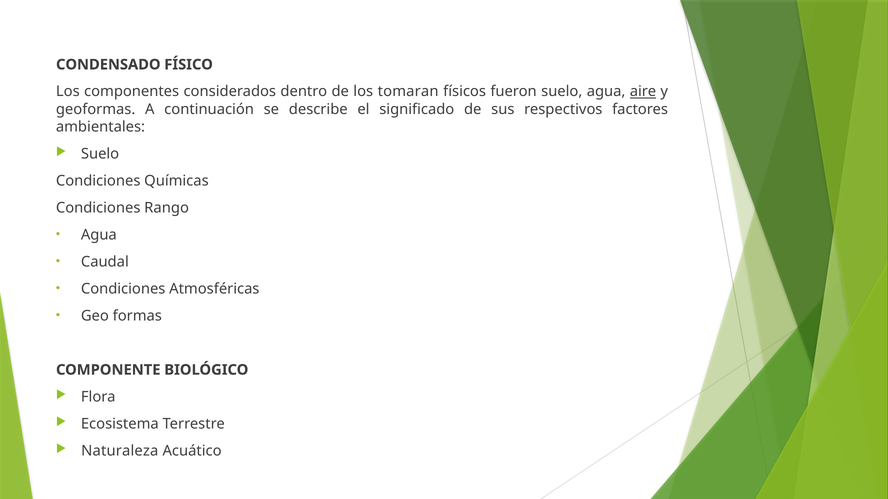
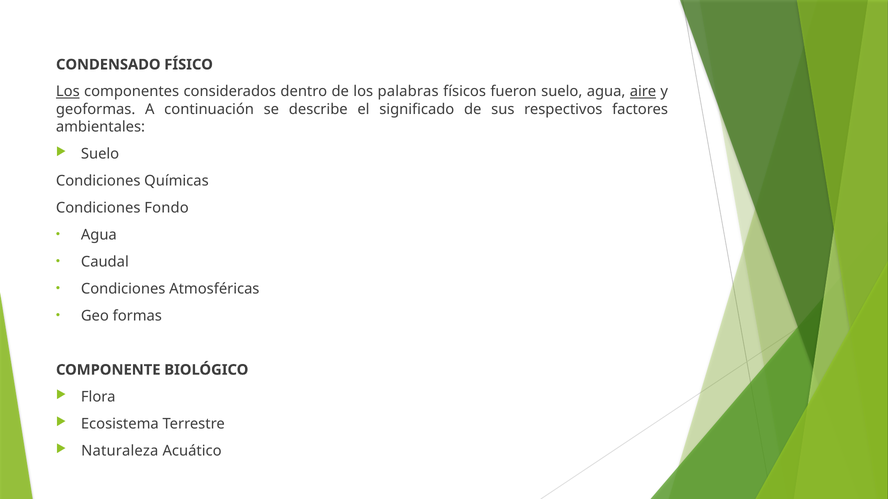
Los at (68, 92) underline: none -> present
tomaran: tomaran -> palabras
Rango: Rango -> Fondo
